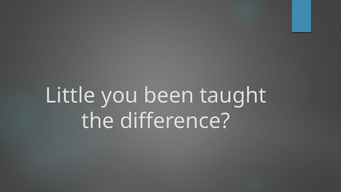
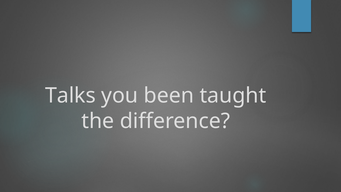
Little: Little -> Talks
